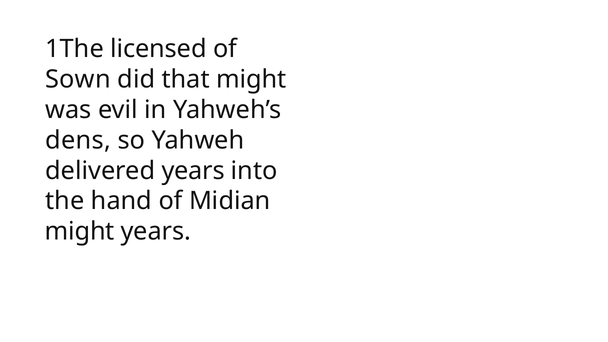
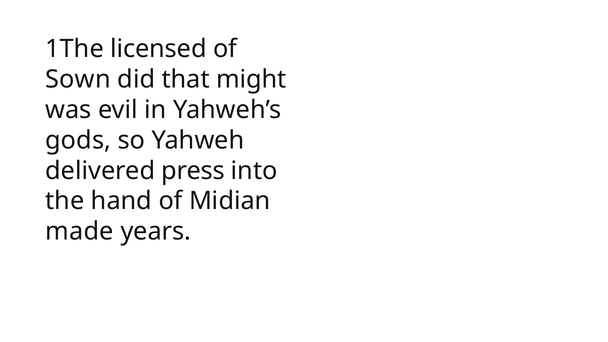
dens: dens -> gods
delivered years: years -> press
might at (80, 231): might -> made
